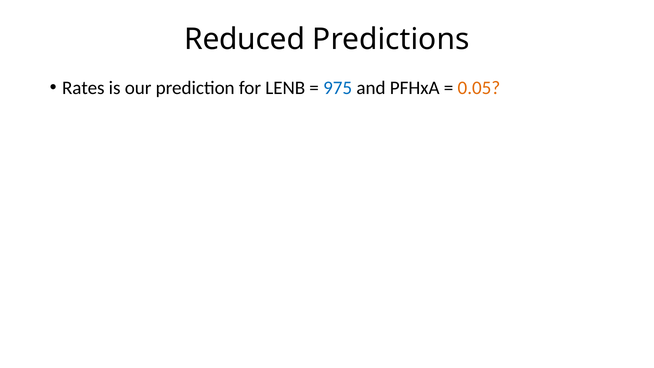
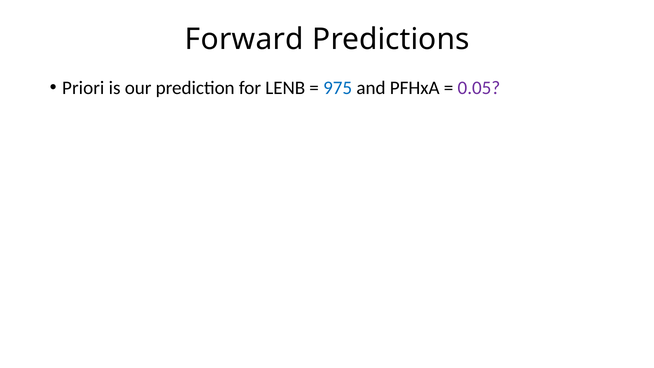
Reduced: Reduced -> Forward
Rates: Rates -> Priori
0.05 colour: orange -> purple
